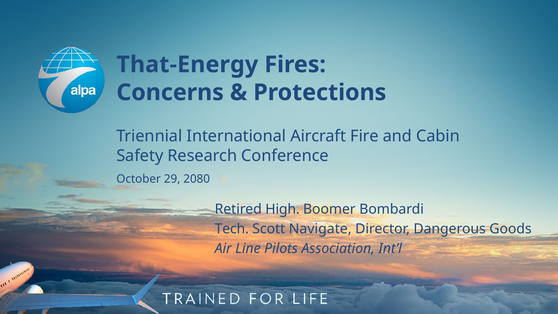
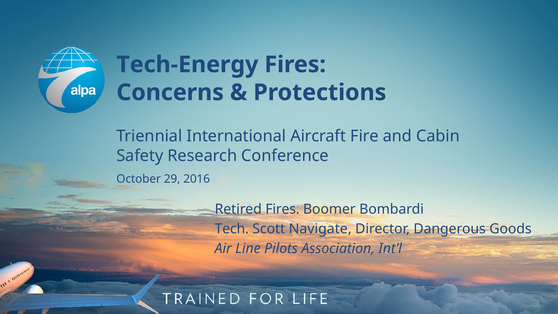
That-Energy: That-Energy -> Tech-Energy
2080: 2080 -> 2016
Retired High: High -> Fires
